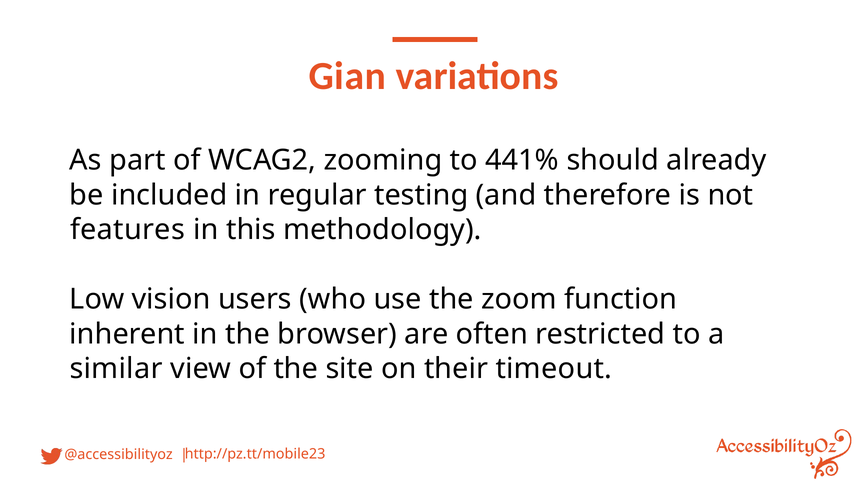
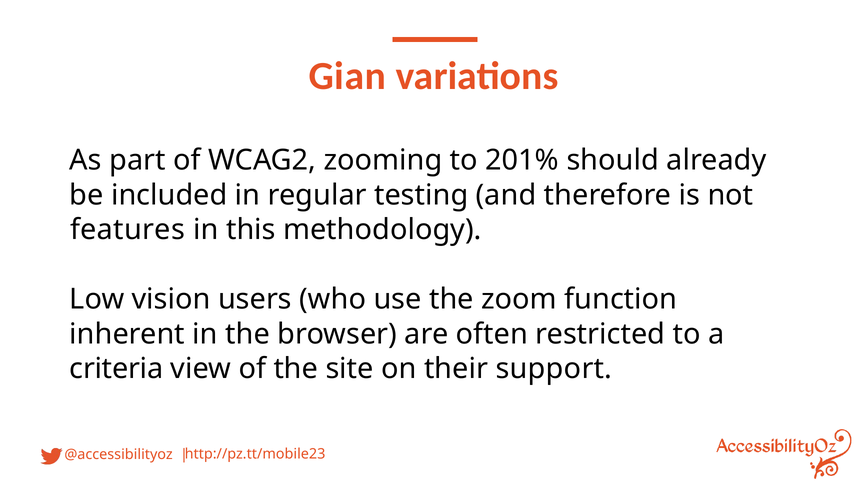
441%: 441% -> 201%
similar: similar -> criteria
timeout: timeout -> support
